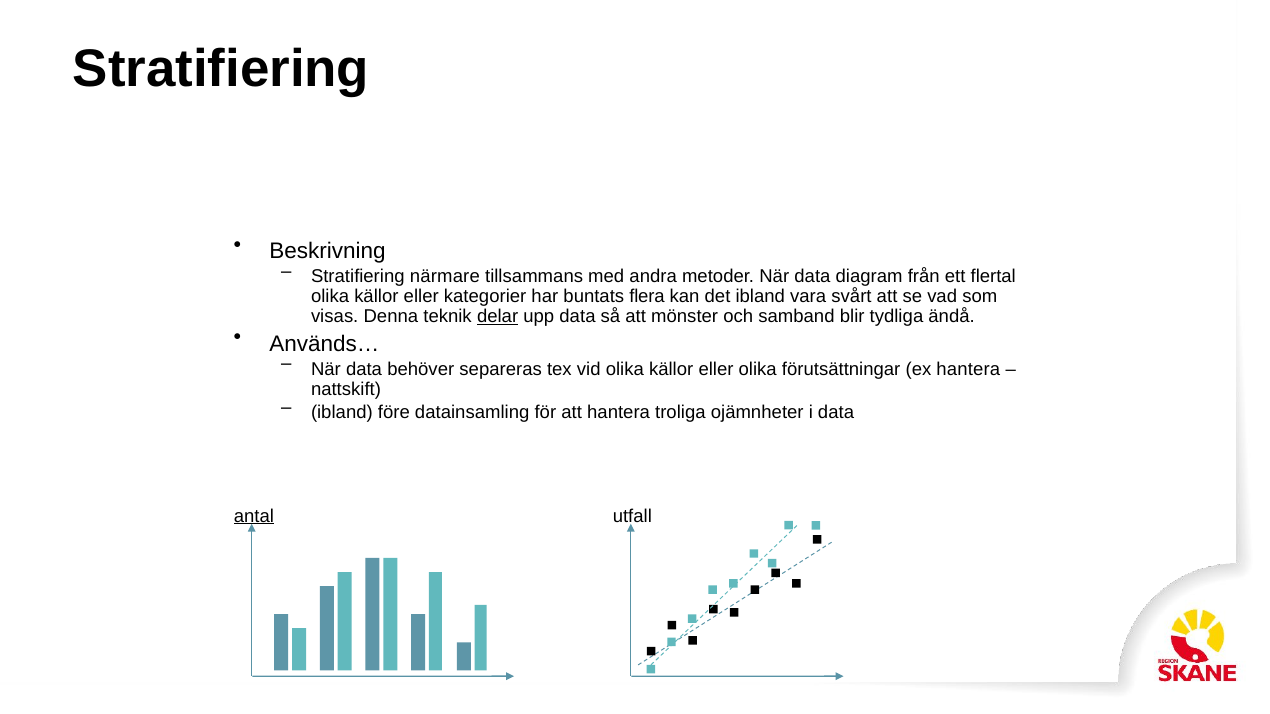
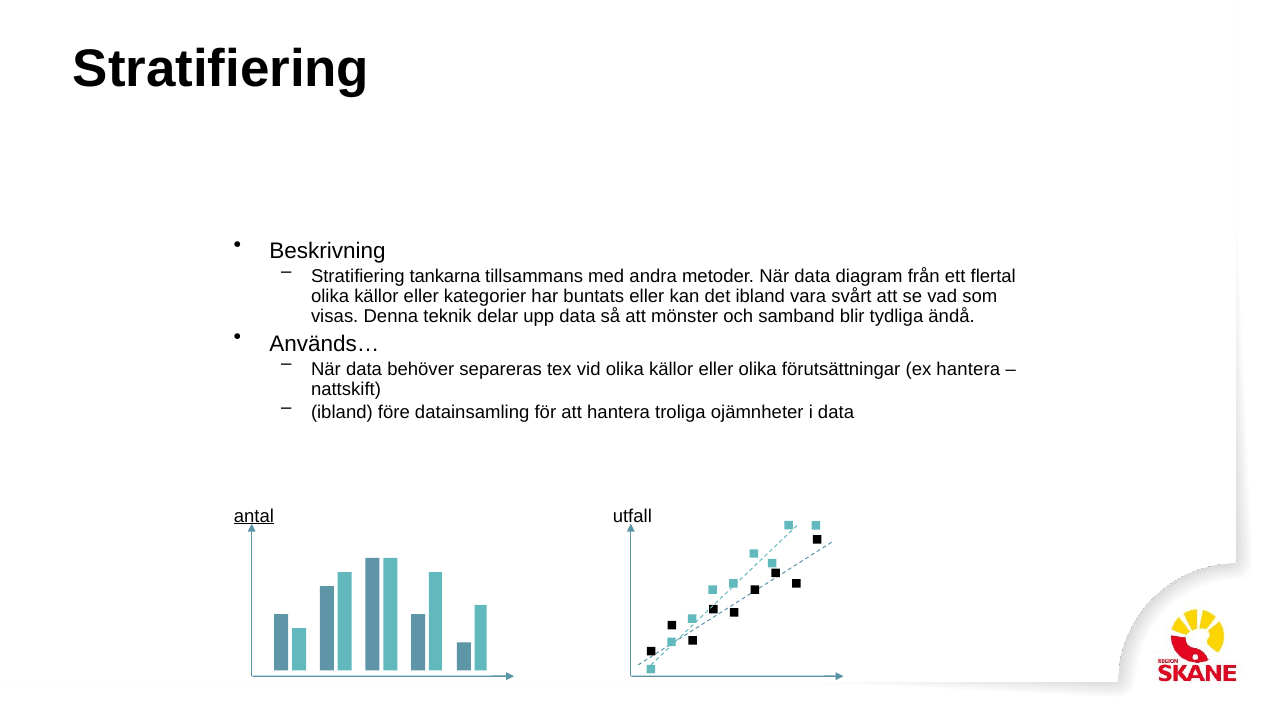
närmare: närmare -> tankarna
buntats flera: flera -> eller
delar underline: present -> none
